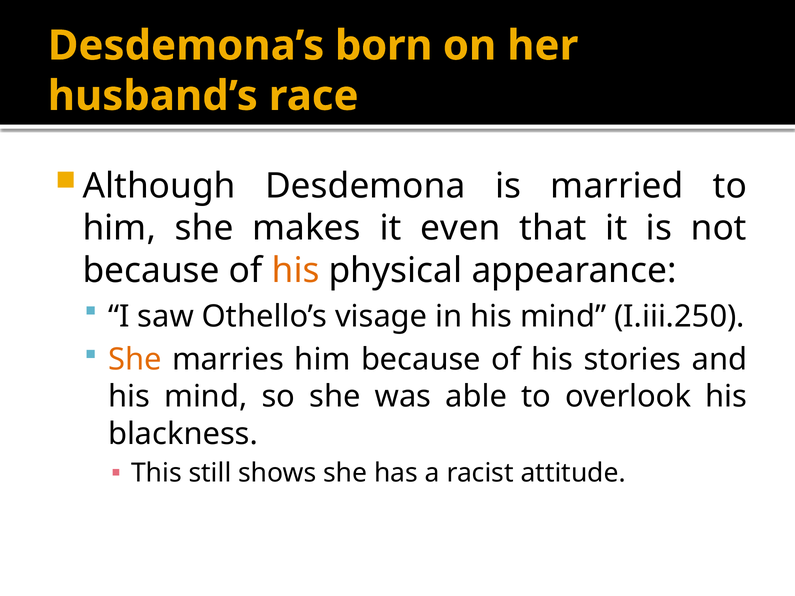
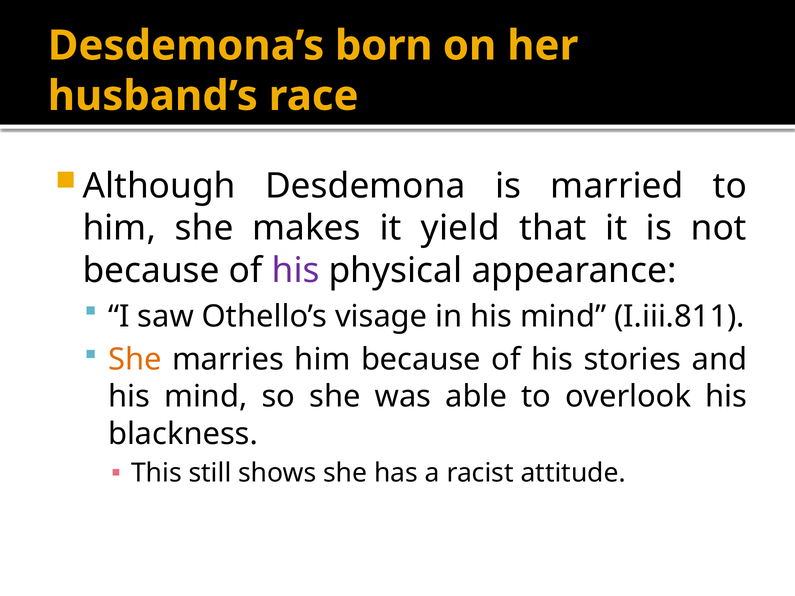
even: even -> yield
his at (296, 271) colour: orange -> purple
I.iii.250: I.iii.250 -> I.iii.811
